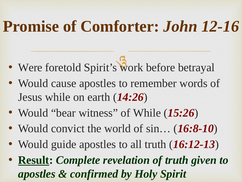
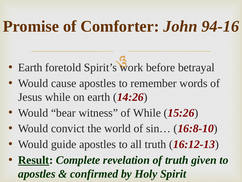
12-16: 12-16 -> 94-16
Were at (30, 67): Were -> Earth
